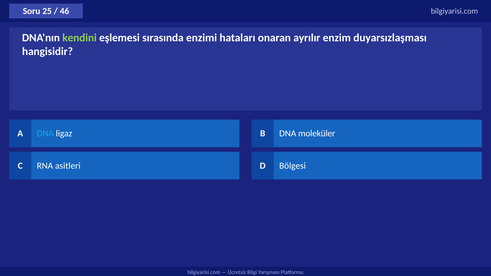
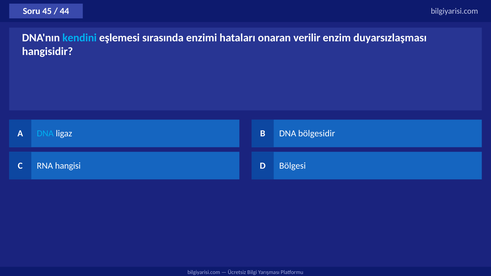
25: 25 -> 45
46: 46 -> 44
kendini colour: light green -> light blue
ayrılır: ayrılır -> verilir
moleküler: moleküler -> bölgesidir
asitleri: asitleri -> hangisi
